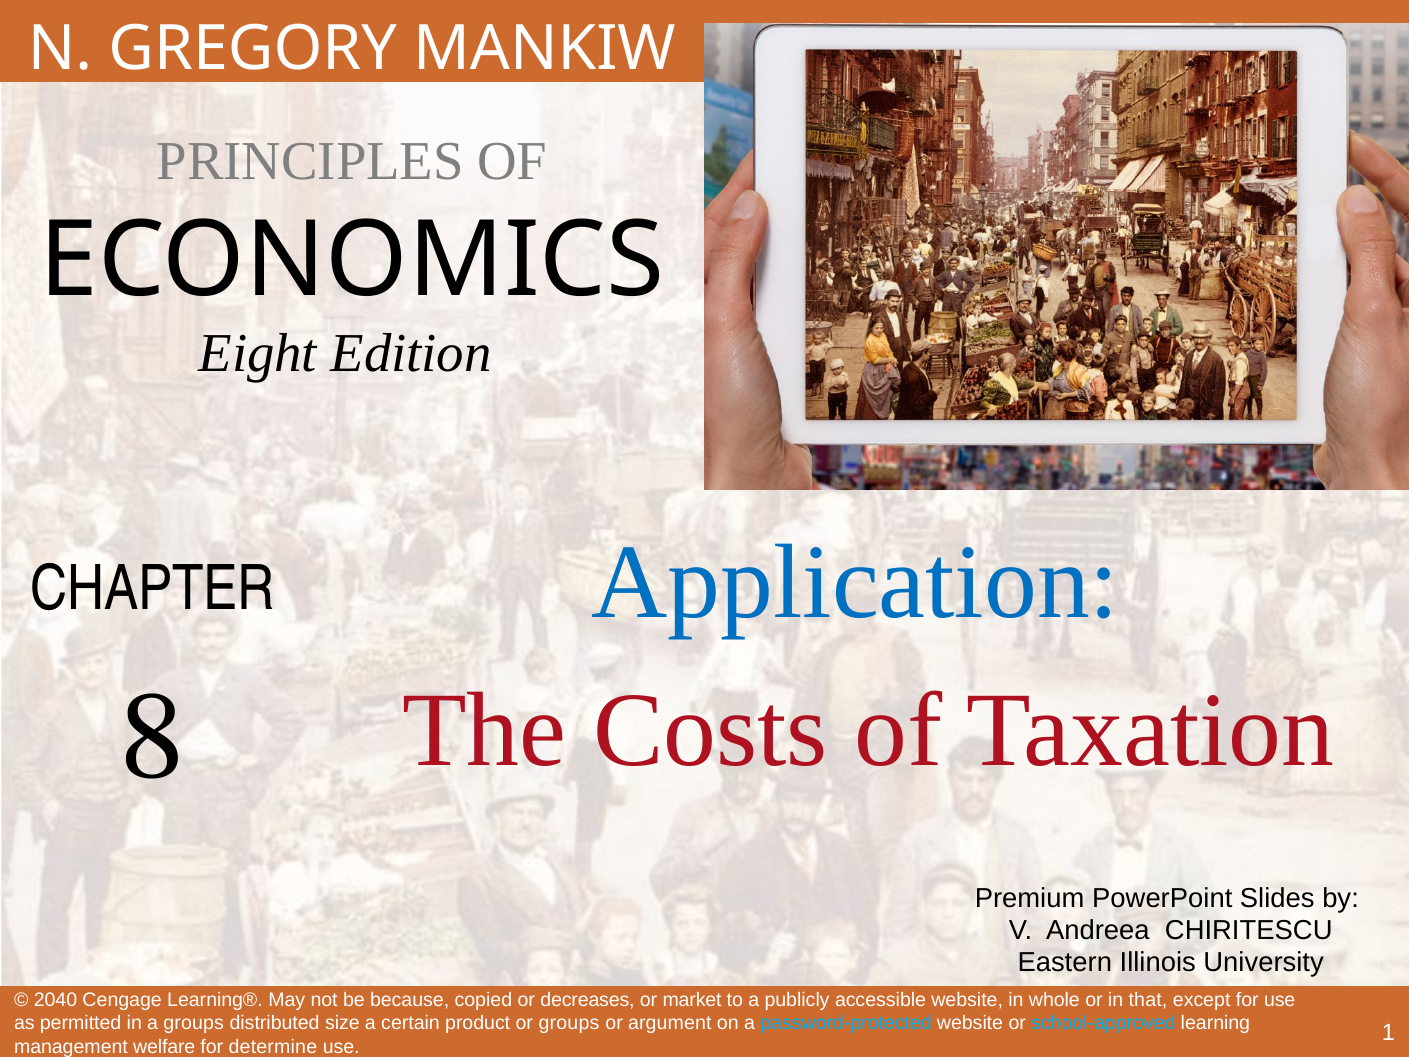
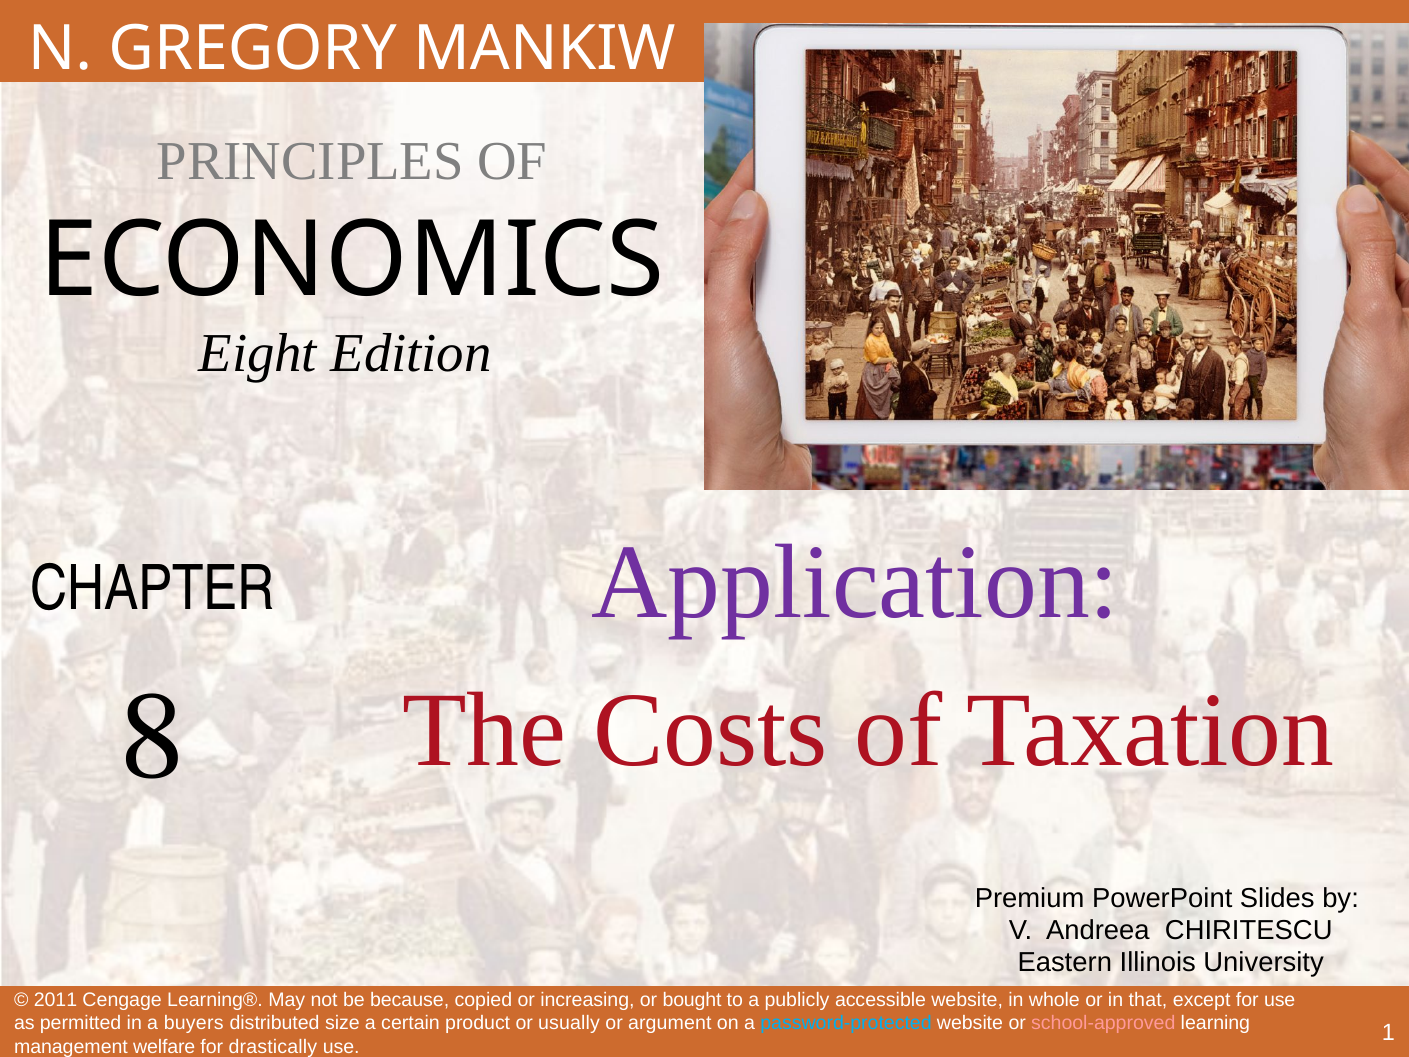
Application colour: blue -> purple
2040: 2040 -> 2011
decreases: decreases -> increasing
market: market -> bought
a groups: groups -> buyers
or groups: groups -> usually
school-approved colour: light blue -> pink
determine: determine -> drastically
